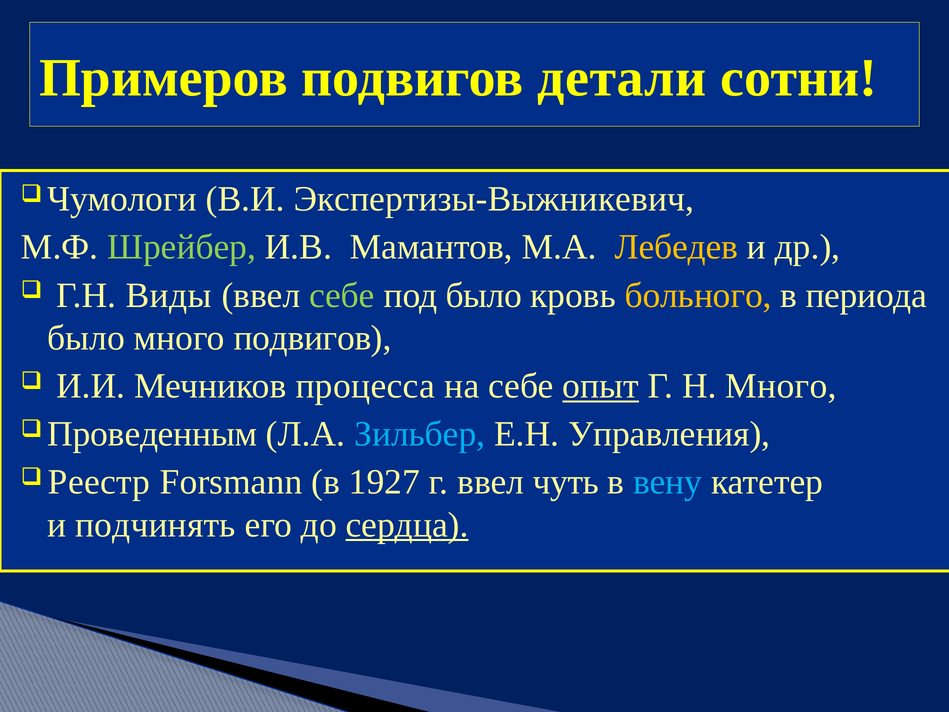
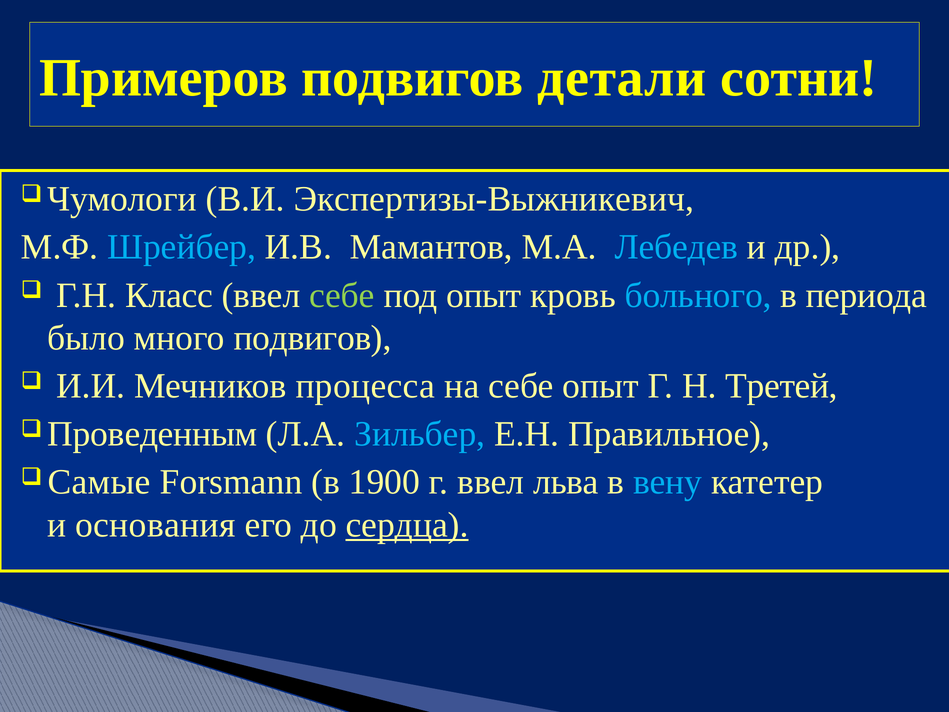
Шрейбер colour: light green -> light blue
Лебедев colour: yellow -> light blue
Виды: Виды -> Класс
под было: было -> опыт
больного colour: yellow -> light blue
опыт at (601, 386) underline: present -> none
Н Много: Много -> Третей
Управления: Управления -> Правильное
Реестр: Реестр -> Самые
1927: 1927 -> 1900
чуть: чуть -> льва
подчинять: подчинять -> основания
